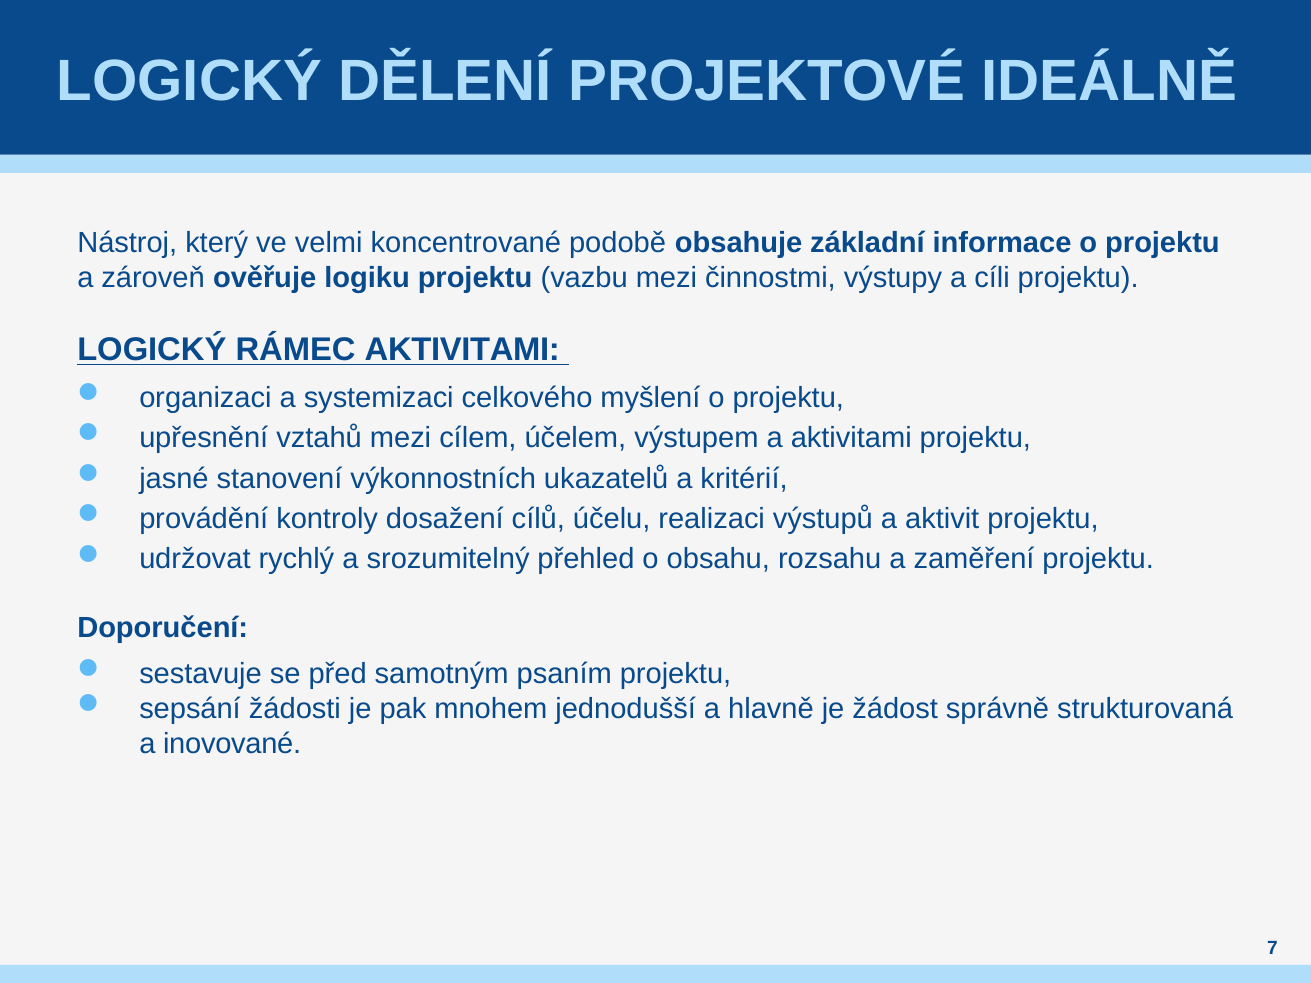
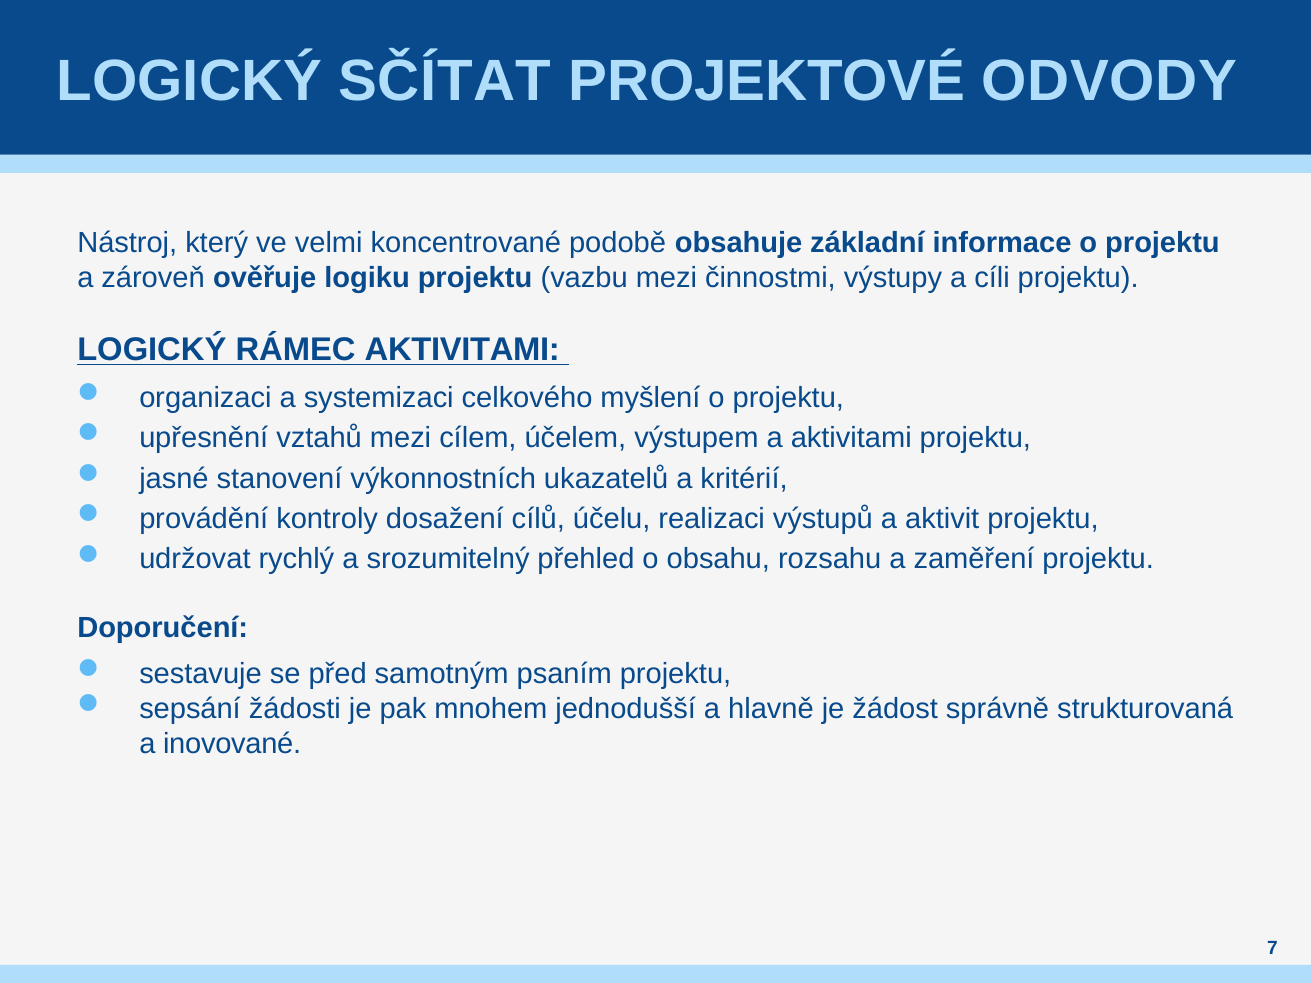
DĚLENÍ: DĚLENÍ -> SČÍTAT
IDEÁLNĚ: IDEÁLNĚ -> ODVODY
